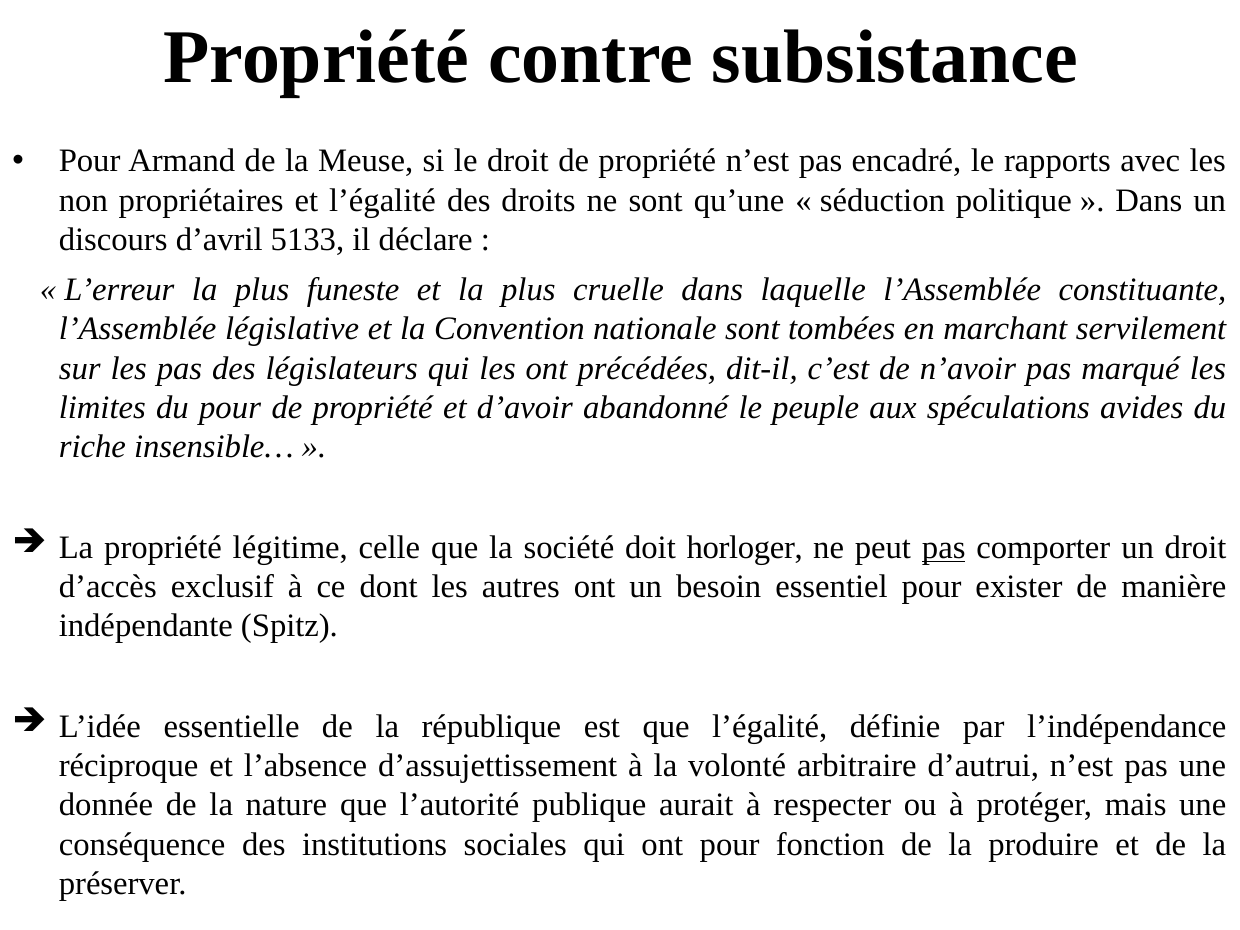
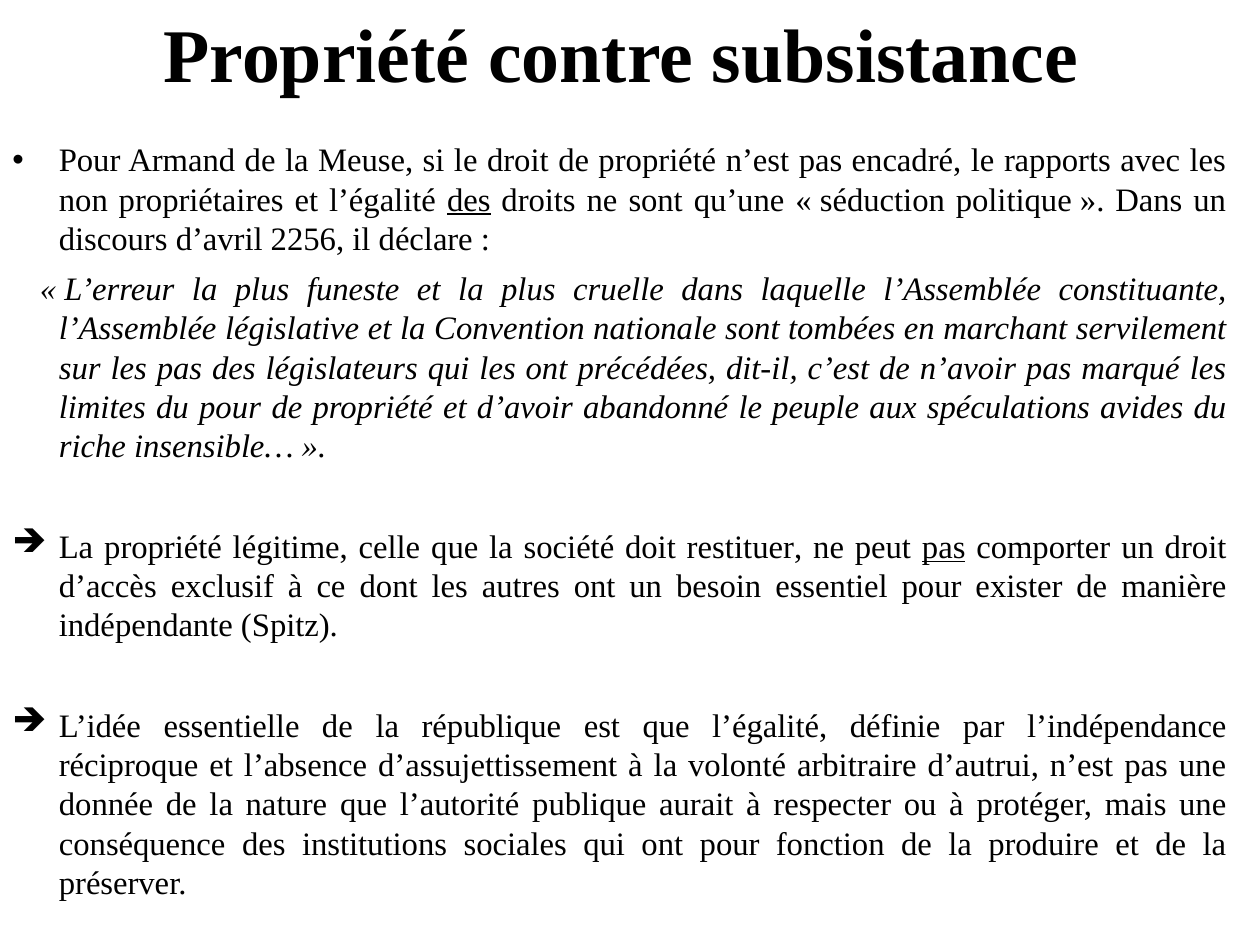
des at (469, 200) underline: none -> present
5133: 5133 -> 2256
horloger: horloger -> restituer
